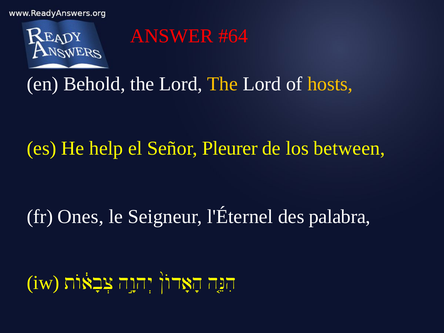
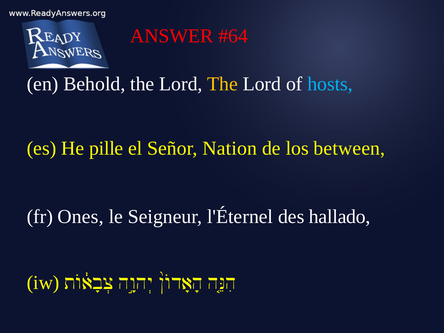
hosts colour: yellow -> light blue
help: help -> pille
Pleurer: Pleurer -> Nation
palabra: palabra -> hallado
